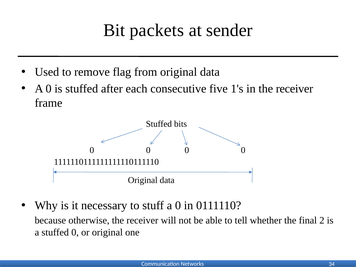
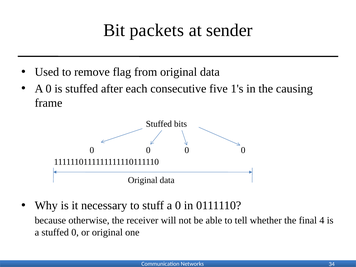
in the receiver: receiver -> causing
2: 2 -> 4
